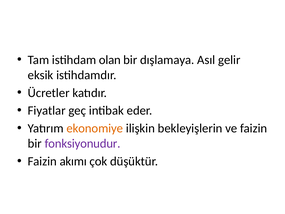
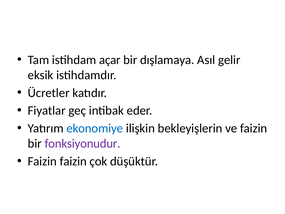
olan: olan -> açar
ekonomiye colour: orange -> blue
Faizin akımı: akımı -> faizin
